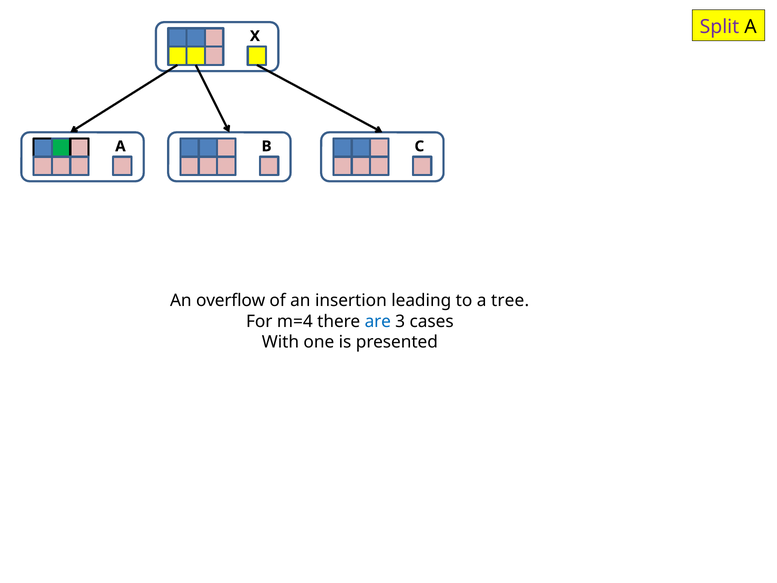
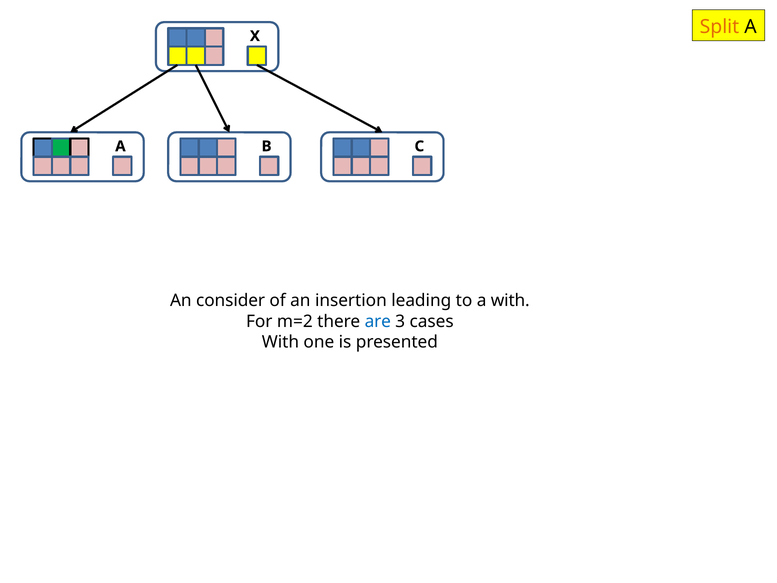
Split colour: purple -> orange
overflow: overflow -> consider
a tree: tree -> with
m=4: m=4 -> m=2
